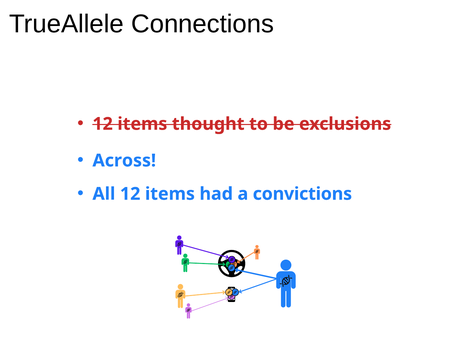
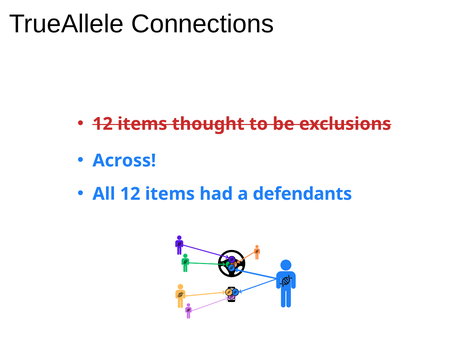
convictions: convictions -> defendants
